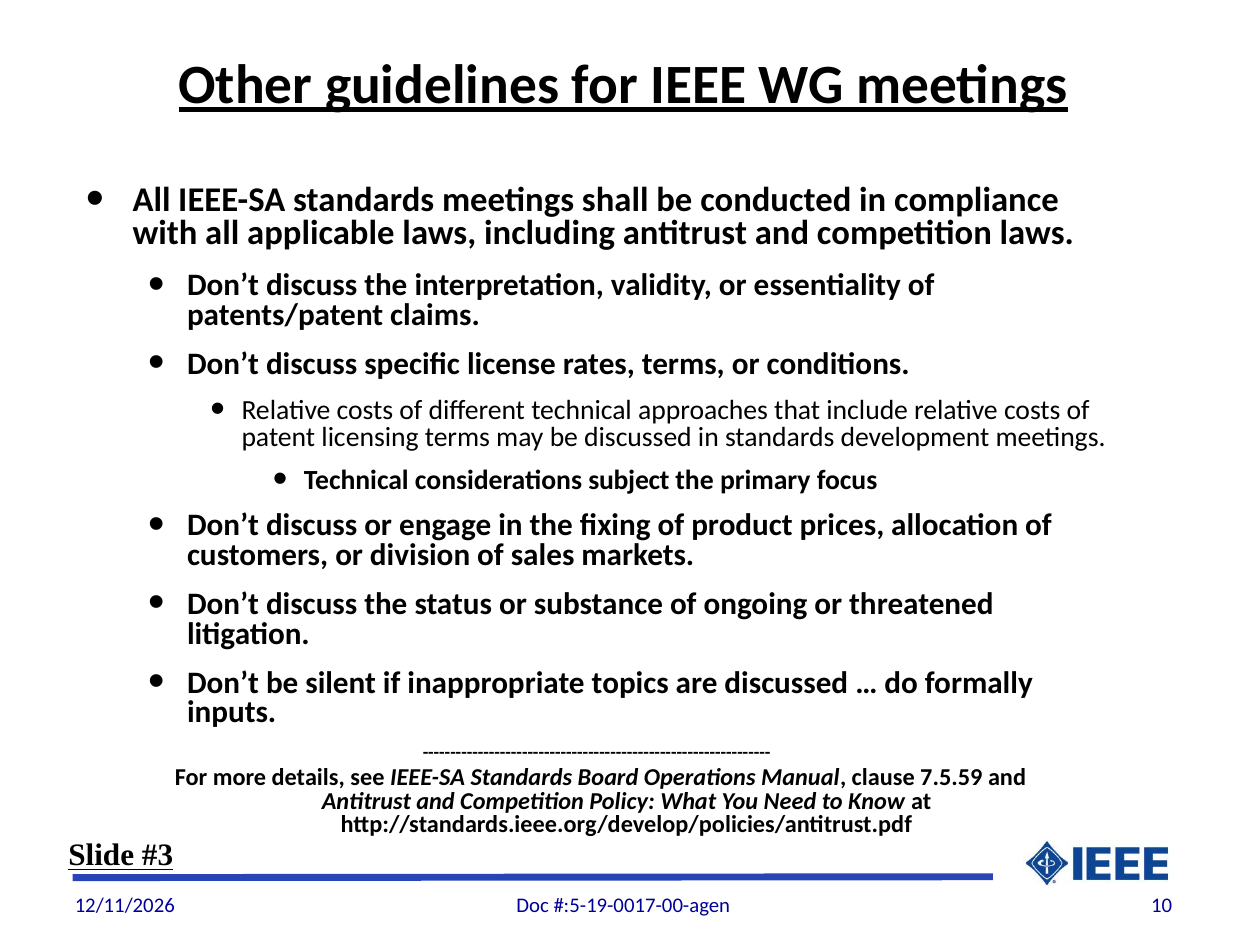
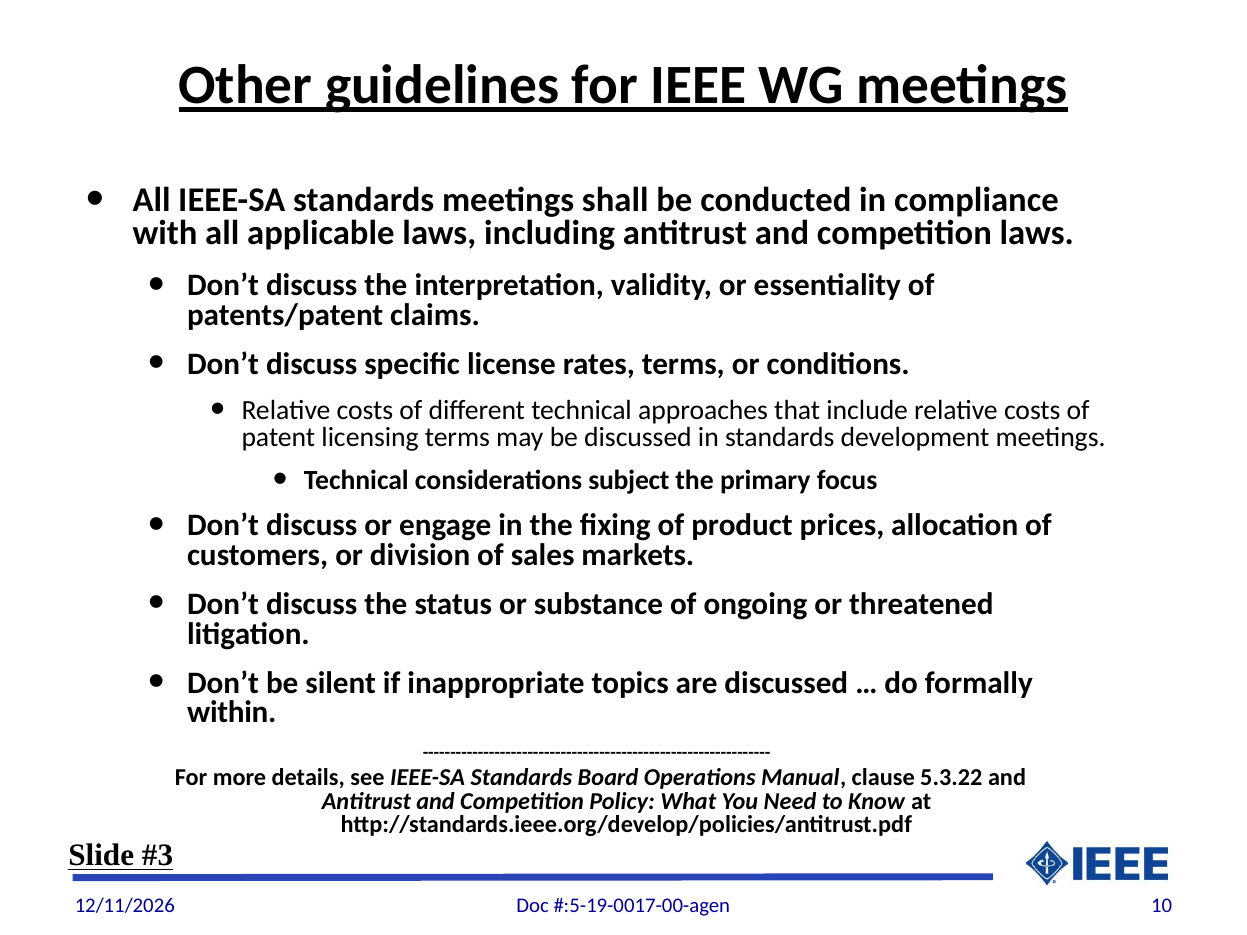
inputs: inputs -> within
7.5.59: 7.5.59 -> 5.3.22
